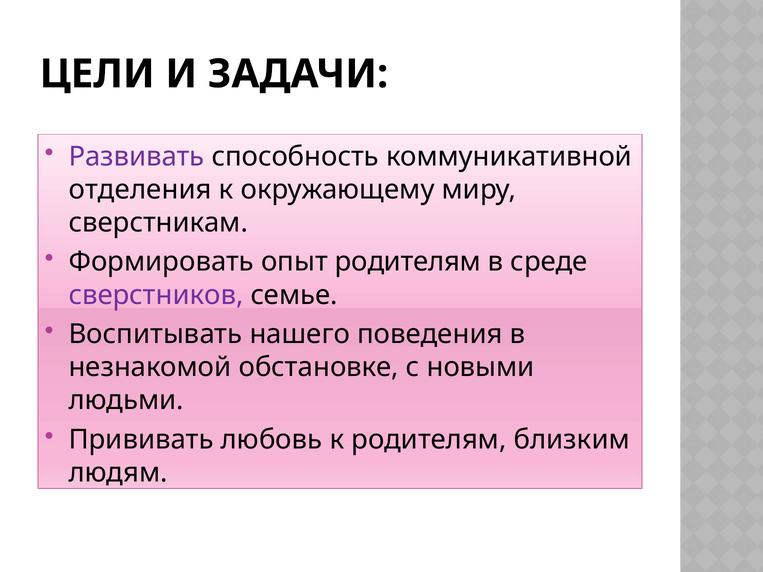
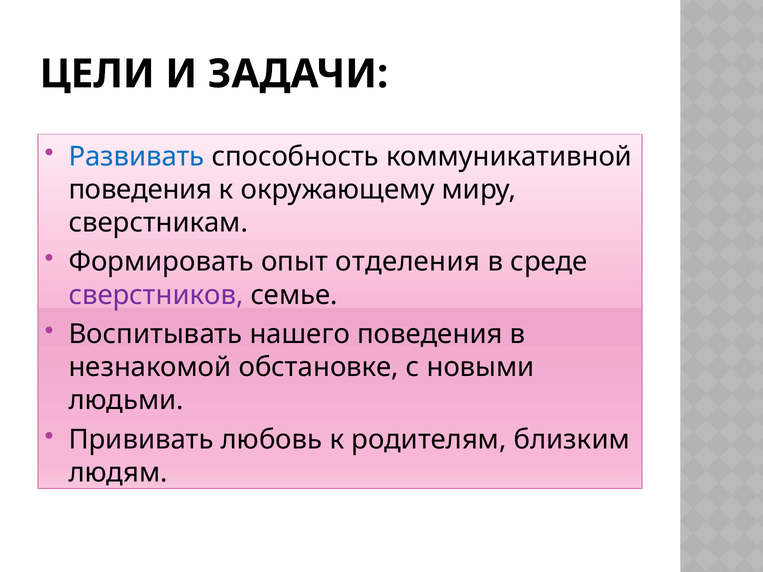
Развивать colour: purple -> blue
отделения at (140, 190): отделения -> поведения
опыт родителям: родителям -> отделения
